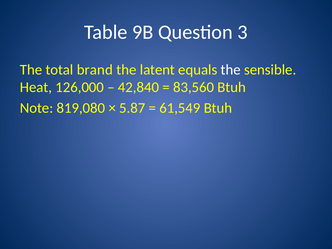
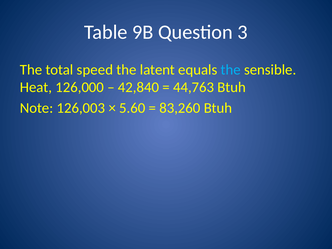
brand: brand -> speed
the at (231, 70) colour: white -> light blue
83,560: 83,560 -> 44,763
819,080: 819,080 -> 126,003
5.87: 5.87 -> 5.60
61,549: 61,549 -> 83,260
